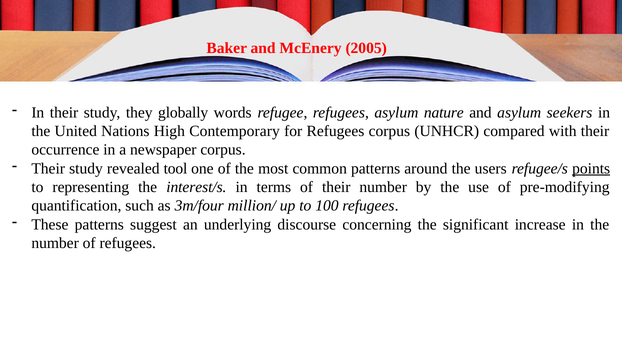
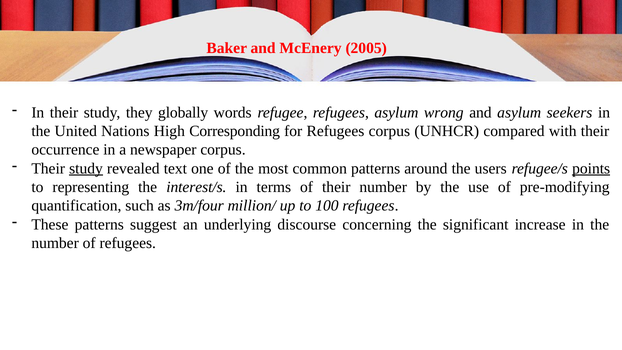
nature: nature -> wrong
Contemporary: Contemporary -> Corresponding
study at (86, 168) underline: none -> present
tool: tool -> text
